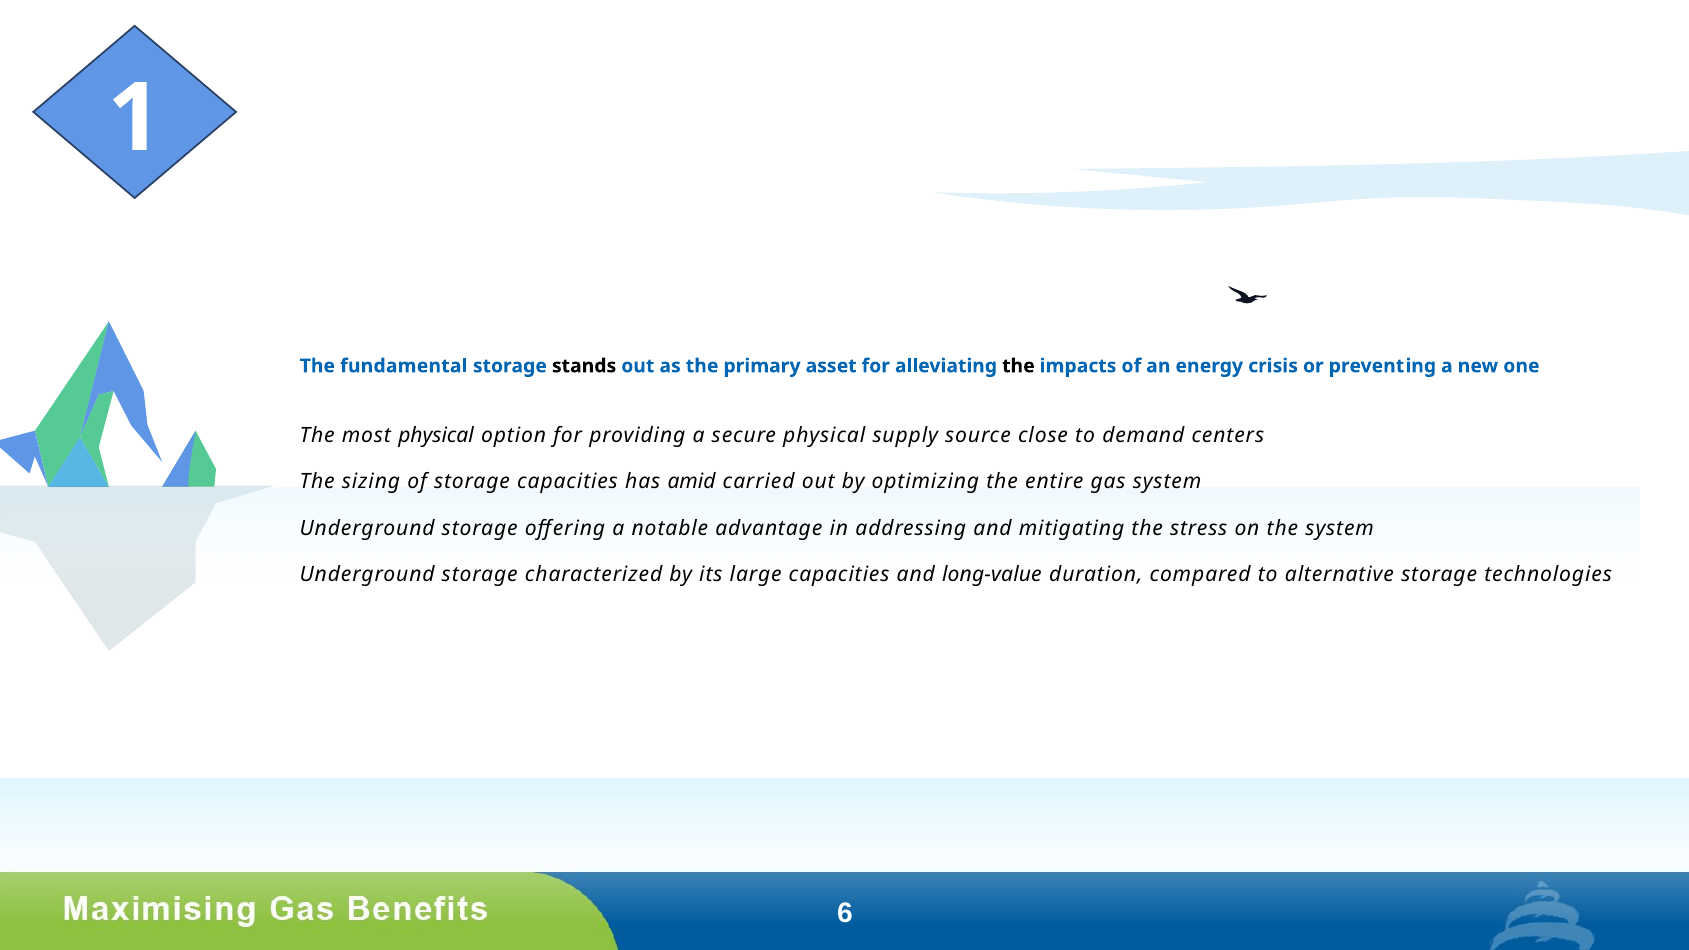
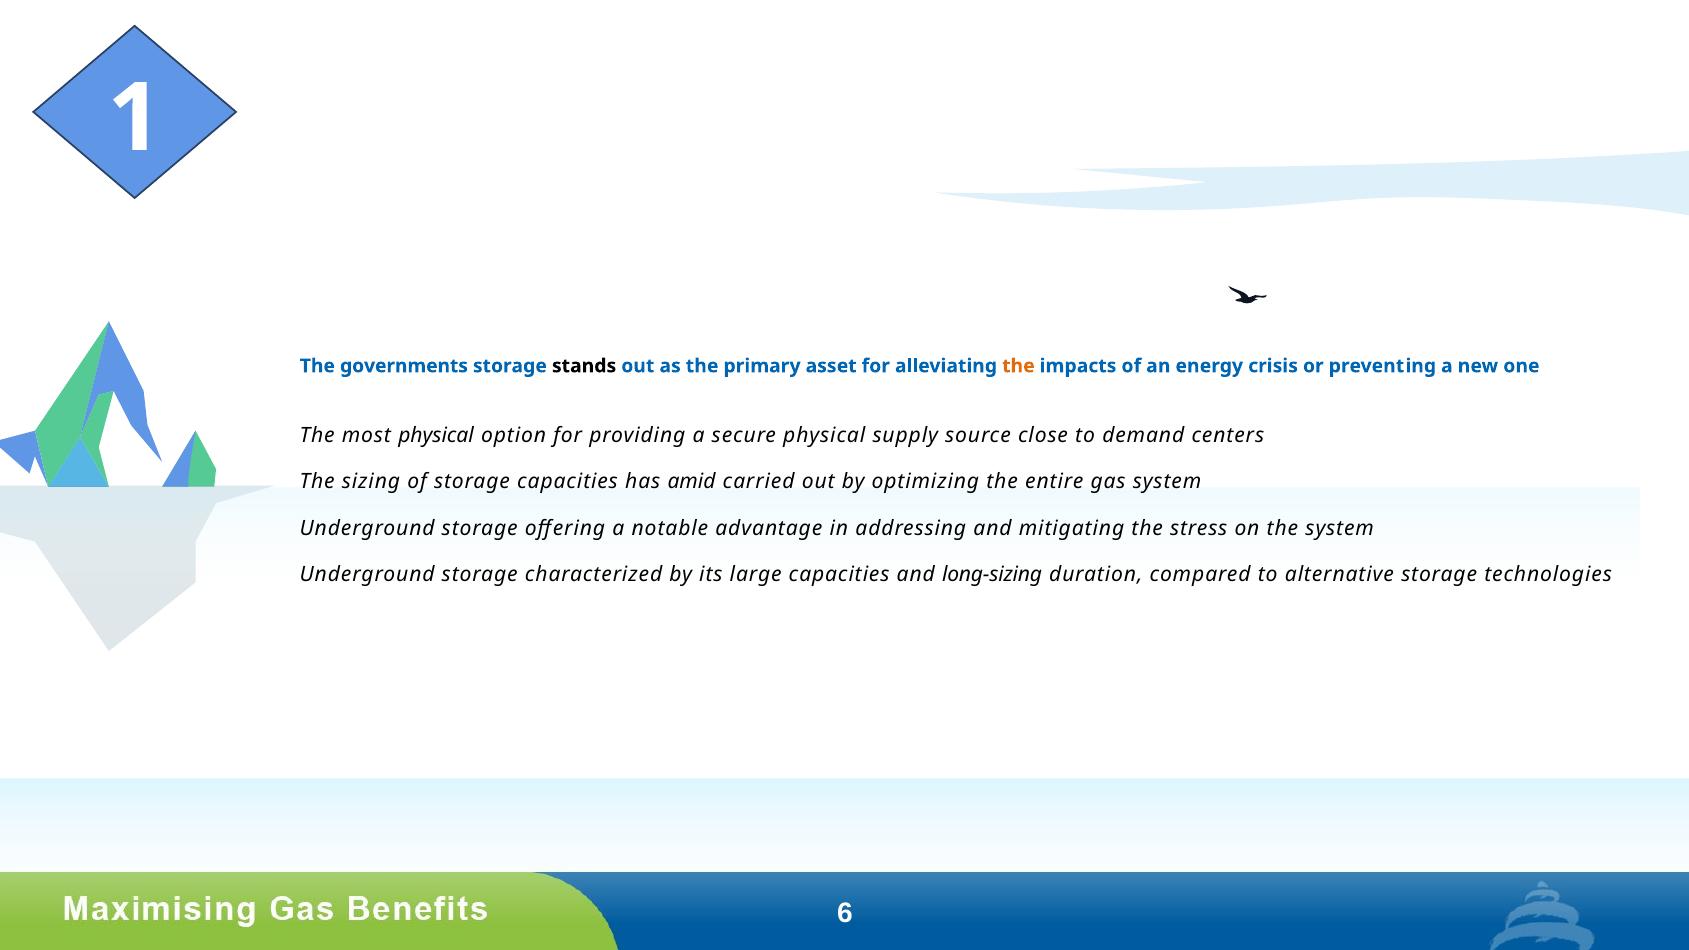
fundamental: fundamental -> governments
the at (1018, 366) colour: black -> orange
long-value: long-value -> long-sizing
